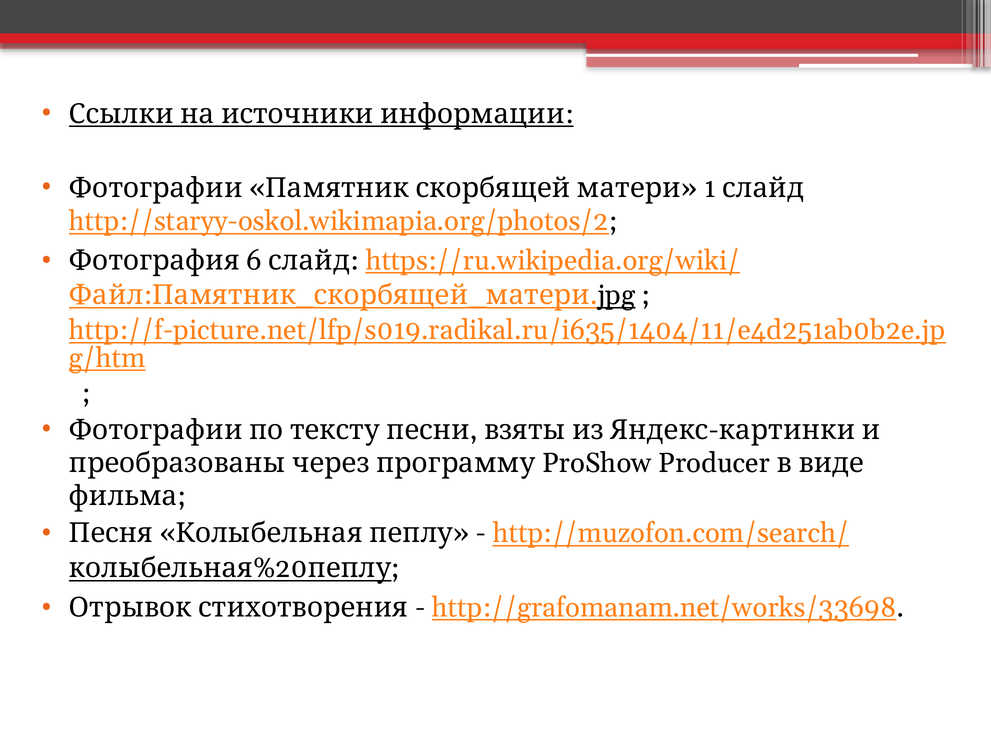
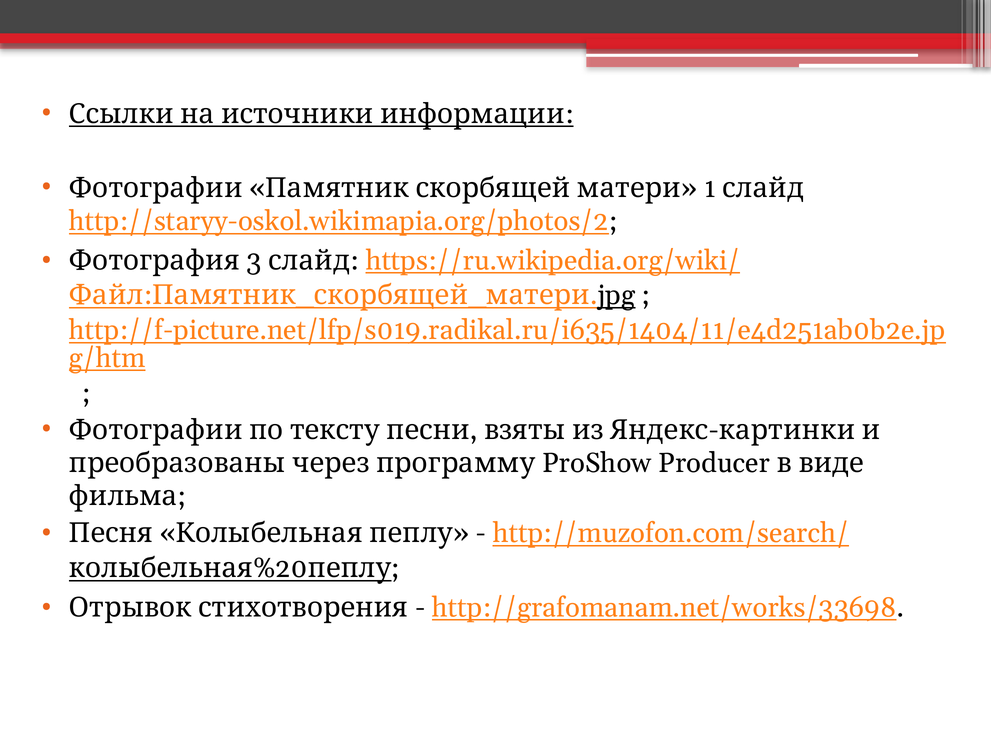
6: 6 -> 3
